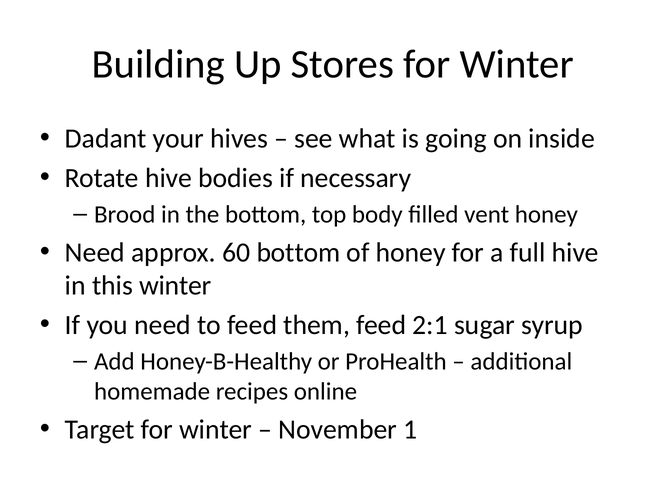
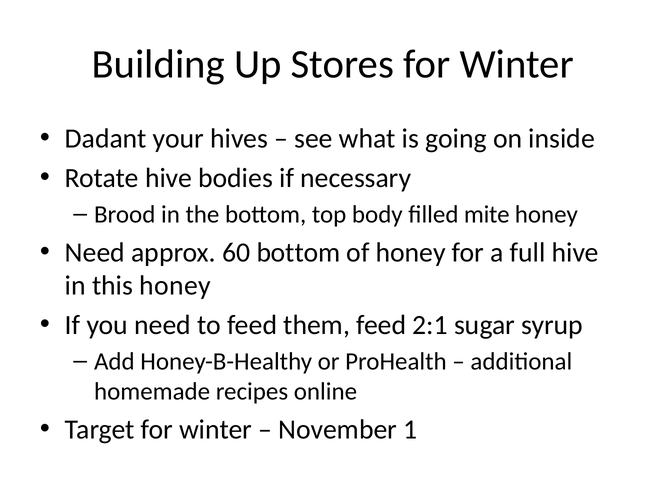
vent: vent -> mite
this winter: winter -> honey
